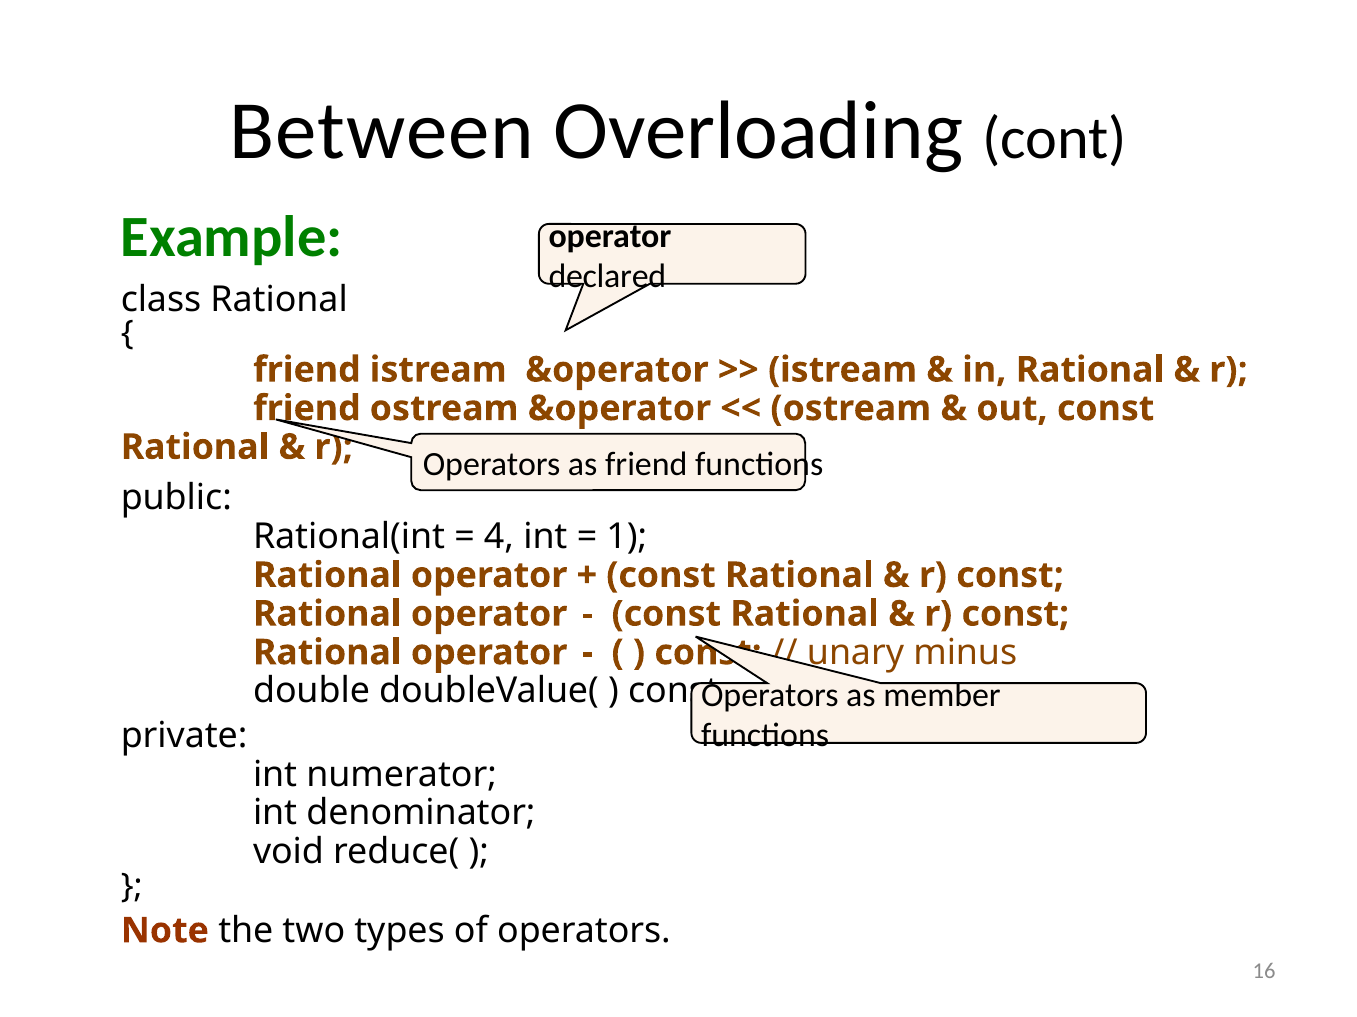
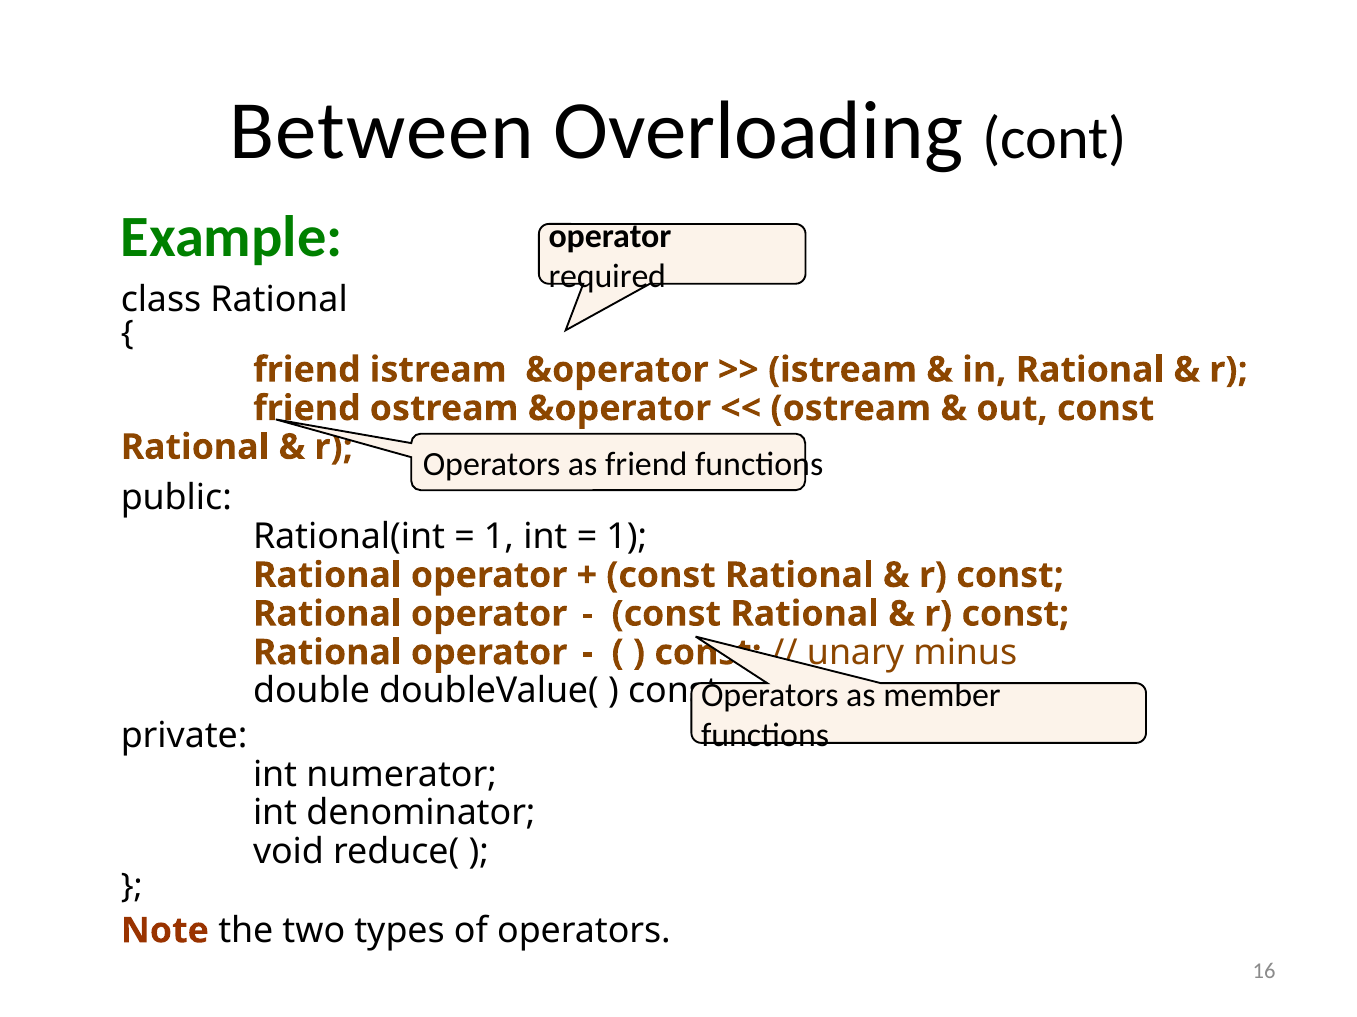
declared: declared -> required
4 at (499, 537): 4 -> 1
